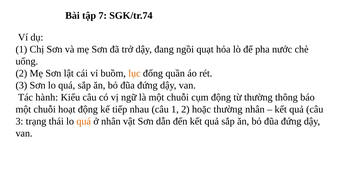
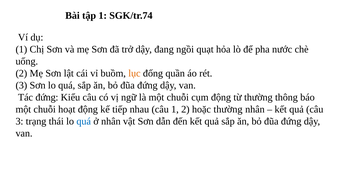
tập 7: 7 -> 1
Tác hành: hành -> đứng
quá at (84, 121) colour: orange -> blue
